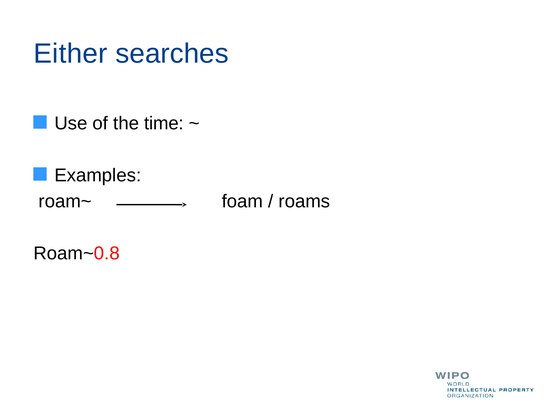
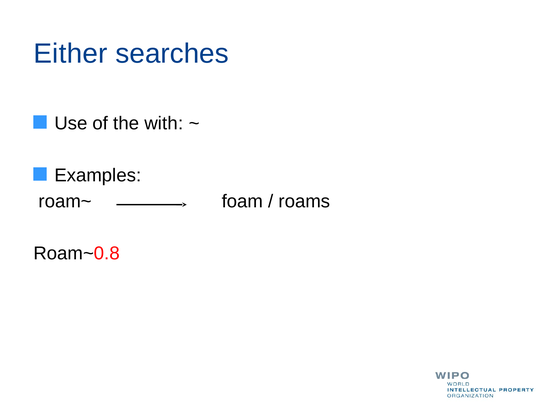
time: time -> with
